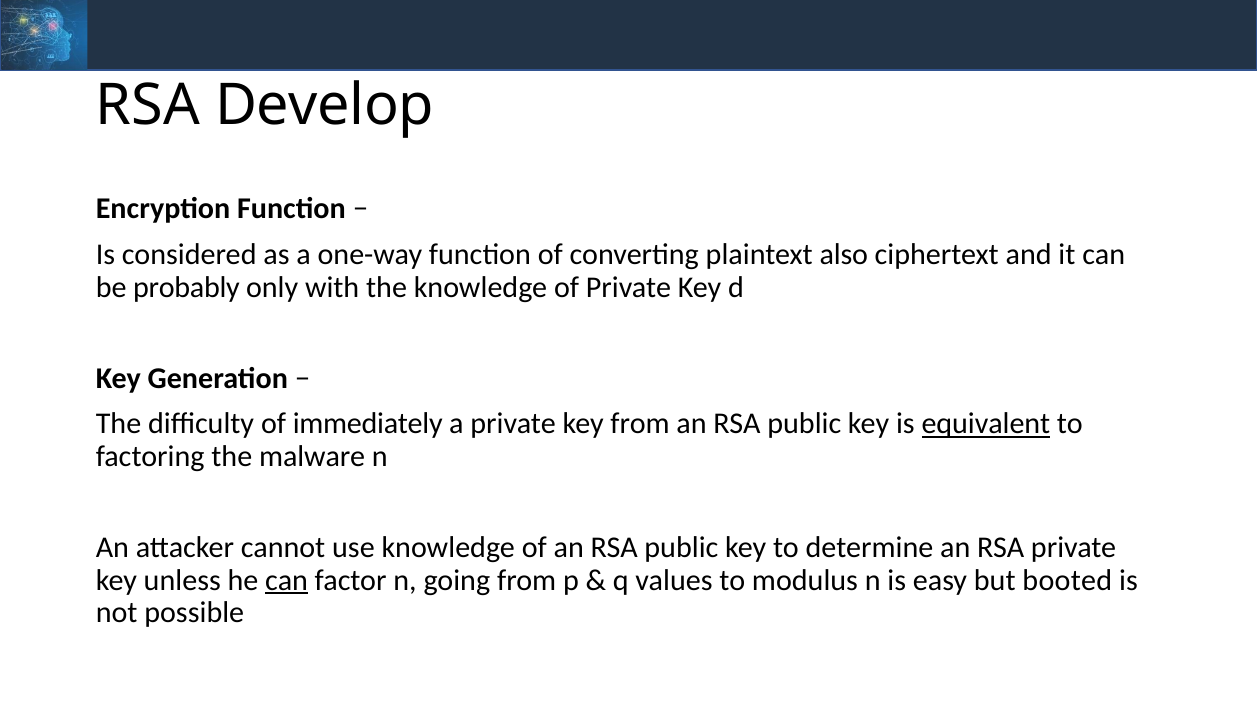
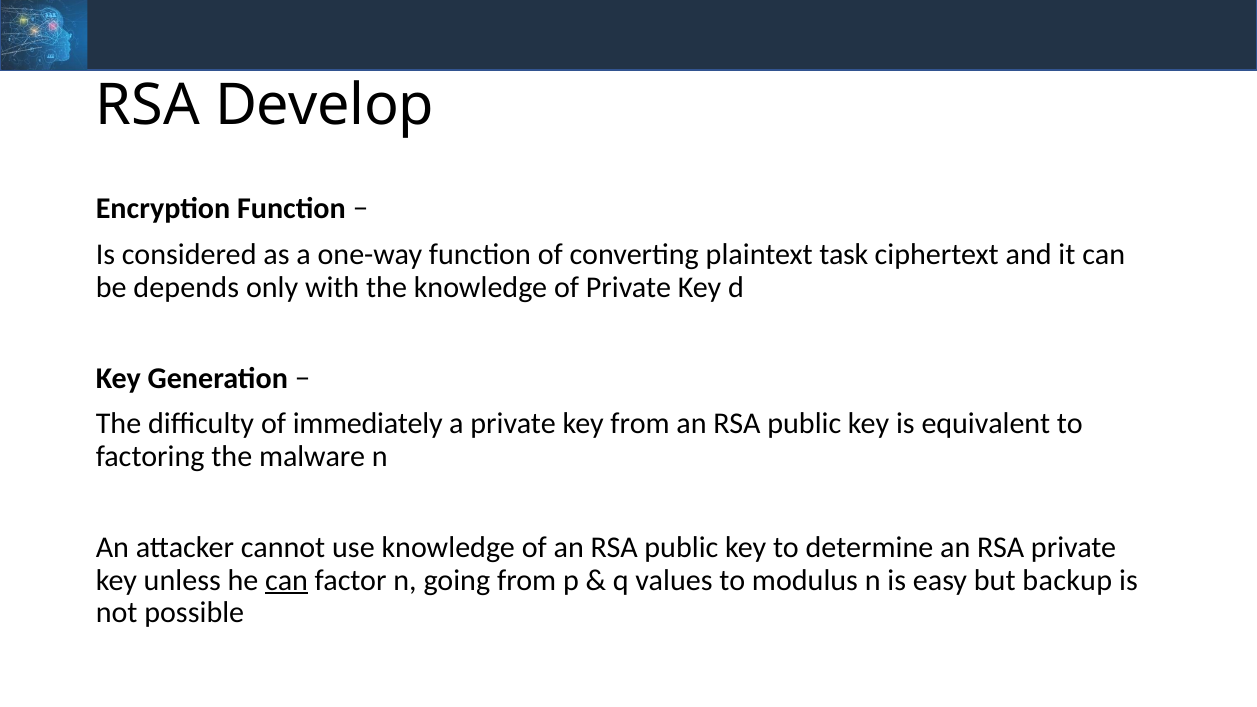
also: also -> task
probably: probably -> depends
equivalent underline: present -> none
booted: booted -> backup
